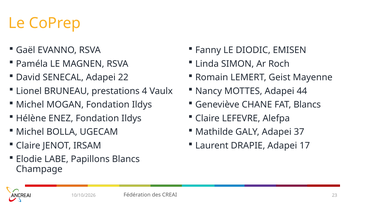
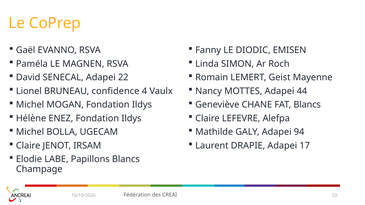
prestations: prestations -> confidence
37: 37 -> 94
